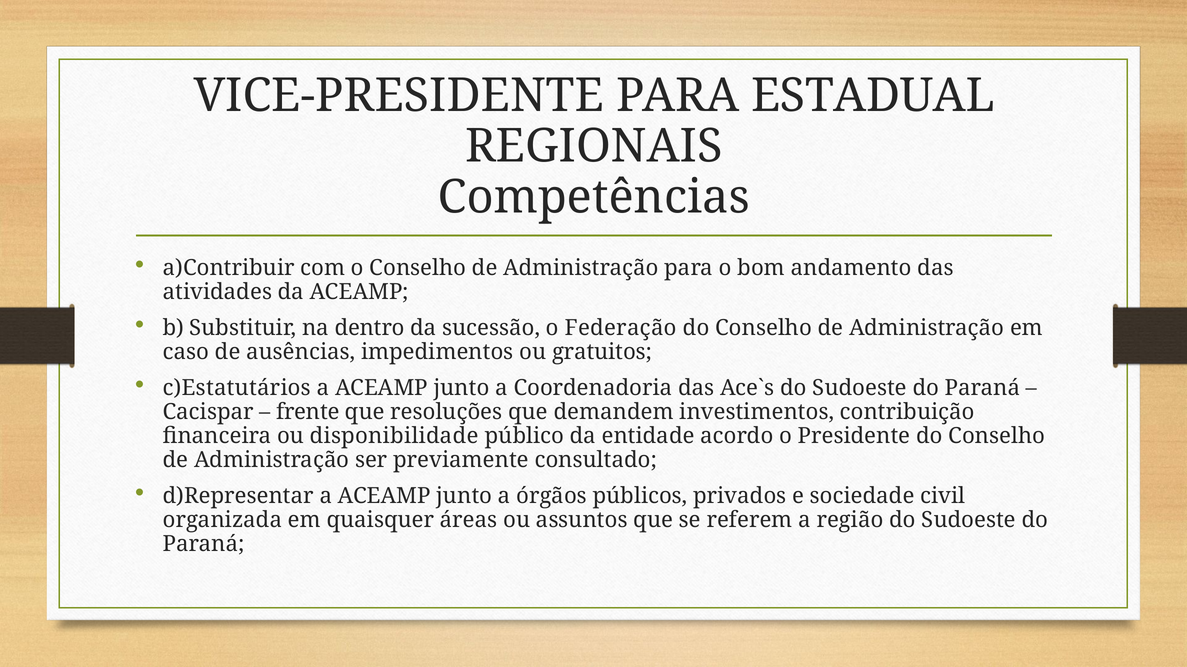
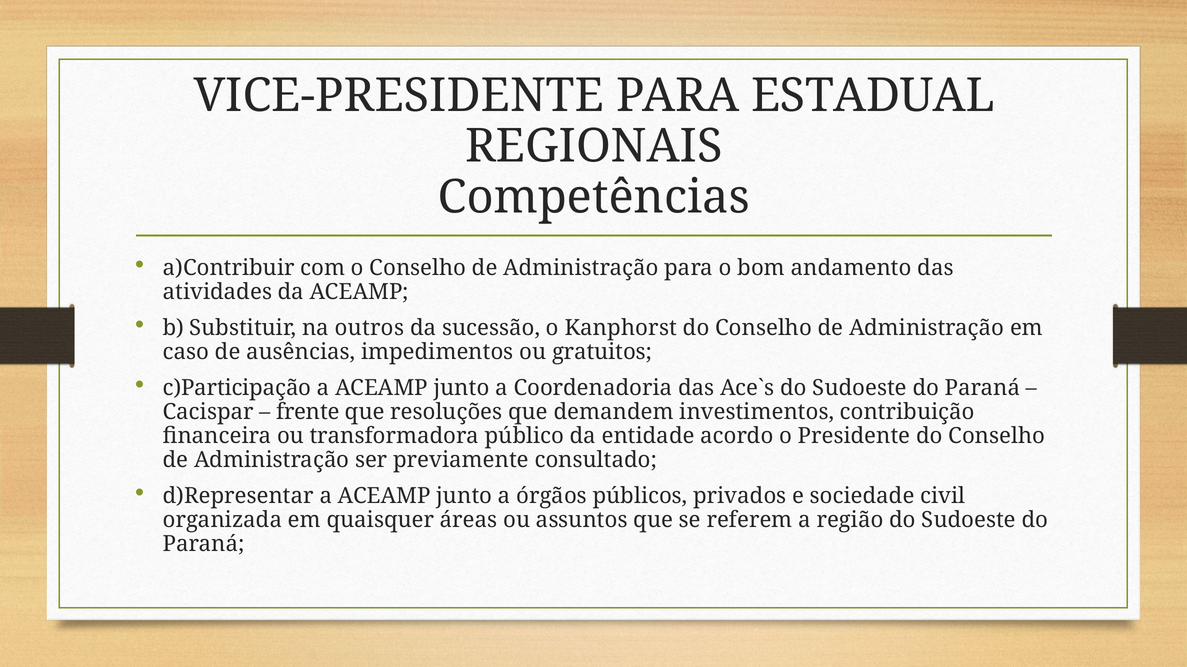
dentro: dentro -> outros
Federação: Federação -> Kanphorst
c)Estatutários: c)Estatutários -> c)Participação
disponibilidade: disponibilidade -> transformadora
